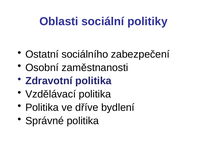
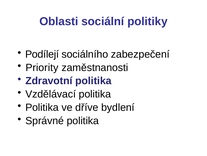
Ostatní: Ostatní -> Podílejí
Osobní: Osobní -> Priority
